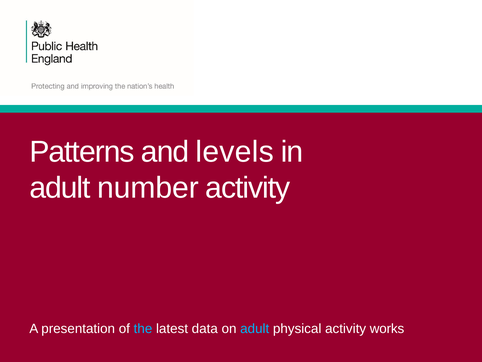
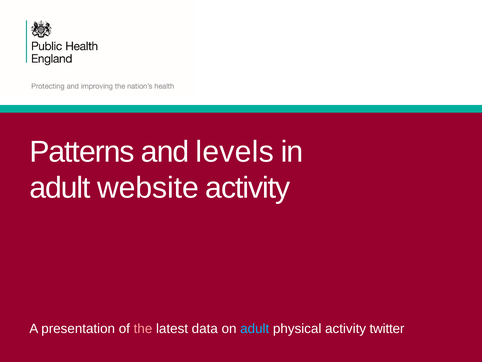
number: number -> website
the colour: light blue -> pink
works: works -> twitter
